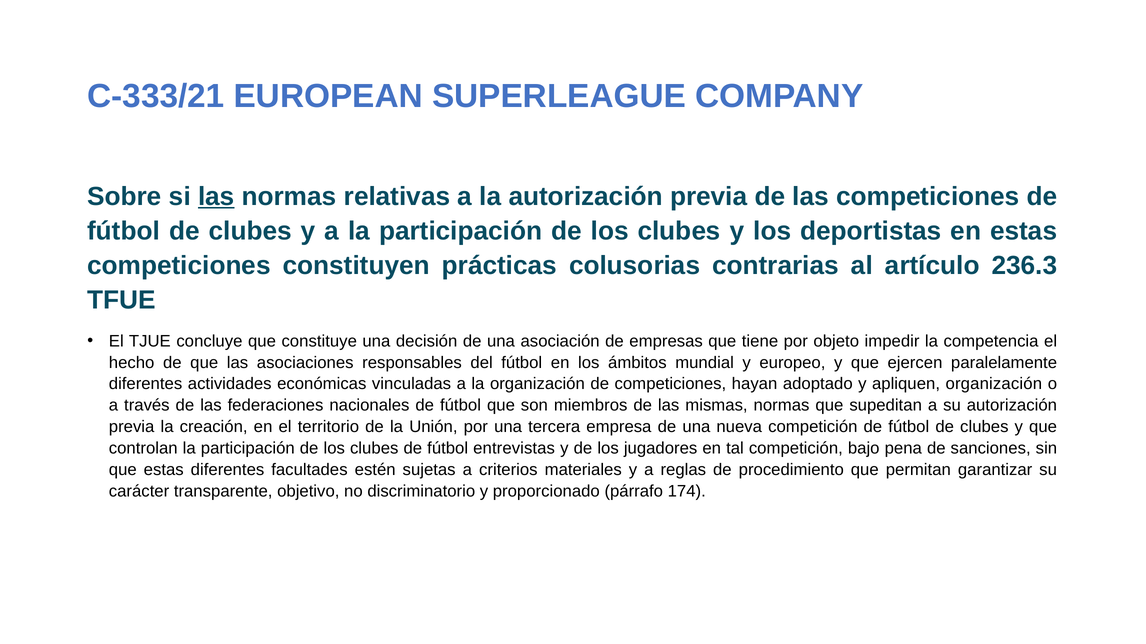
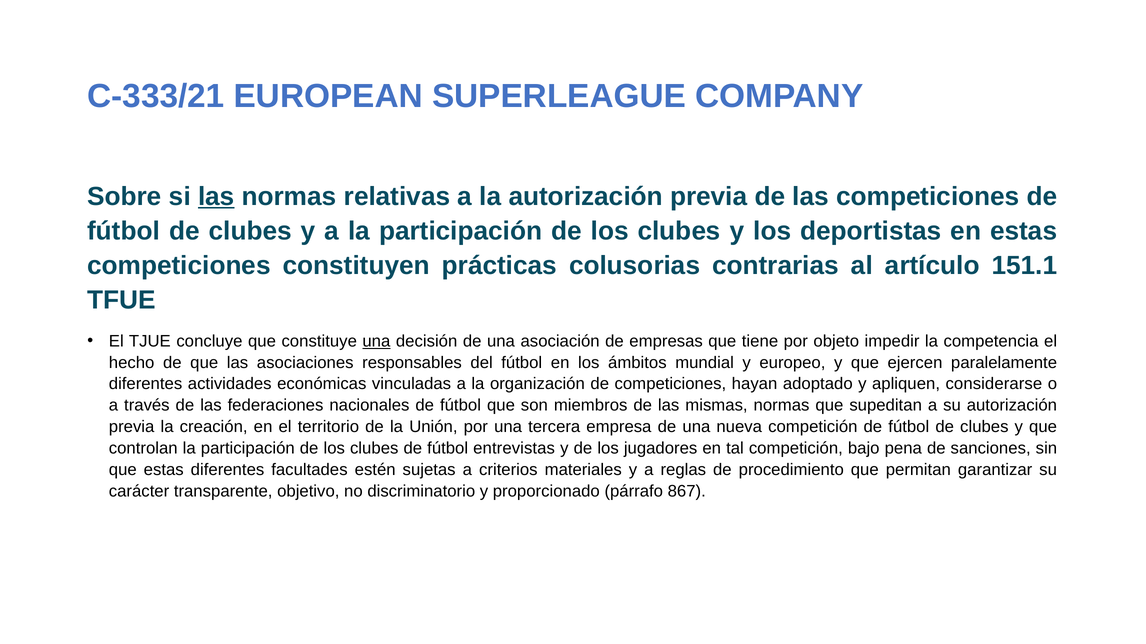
236.3: 236.3 -> 151.1
una at (376, 341) underline: none -> present
apliquen organización: organización -> considerarse
174: 174 -> 867
